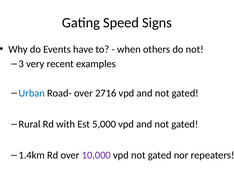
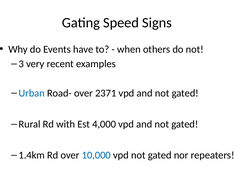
2716: 2716 -> 2371
5,000: 5,000 -> 4,000
10,000 colour: purple -> blue
